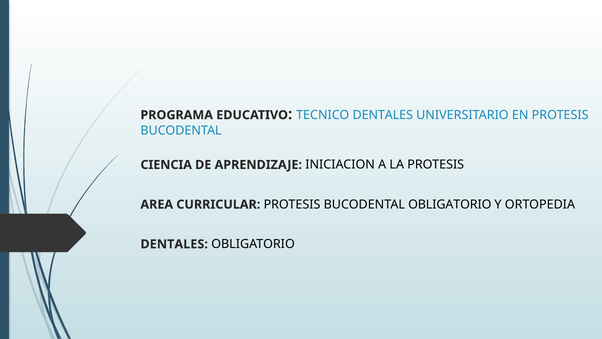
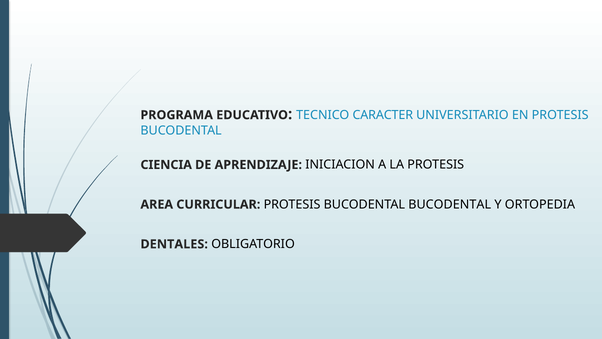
TECNICO DENTALES: DENTALES -> CARACTER
BUCODENTAL OBLIGATORIO: OBLIGATORIO -> BUCODENTAL
